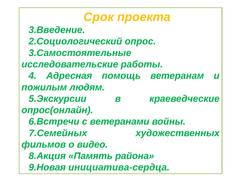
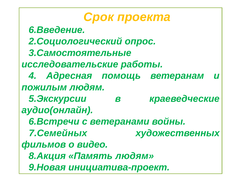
3.Введение: 3.Введение -> 6.Введение
опрос(онлайн: опрос(онлайн -> аудио(онлайн
Память района: района -> людям
инициатива-сердца: инициатива-сердца -> инициатива-проект
